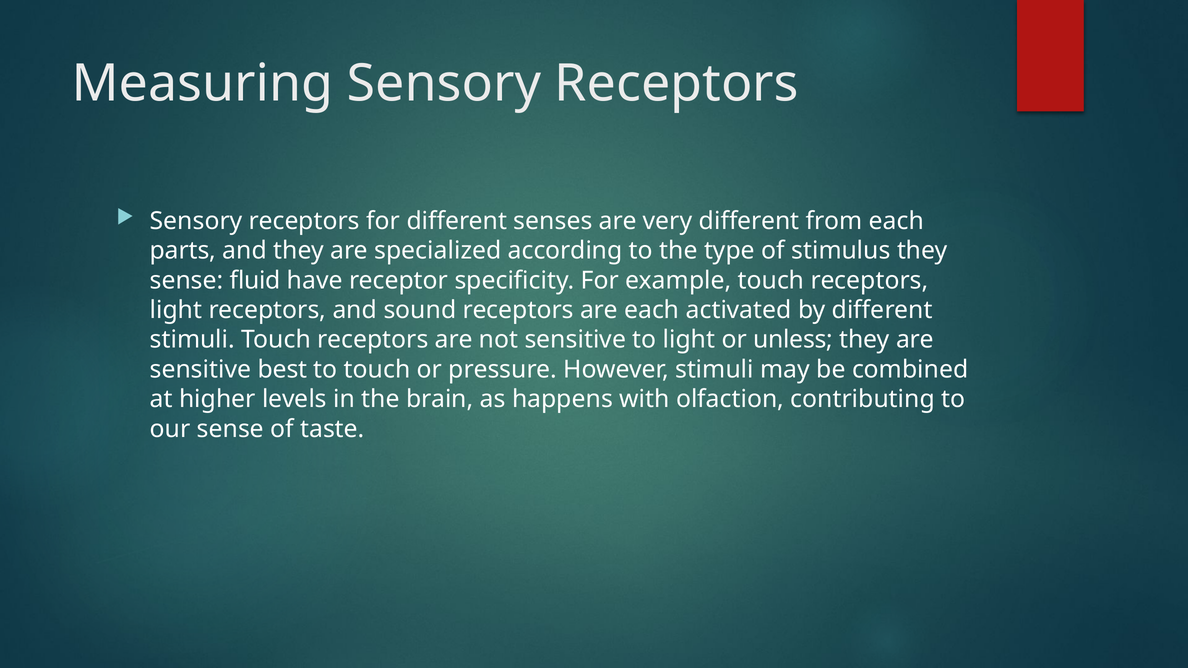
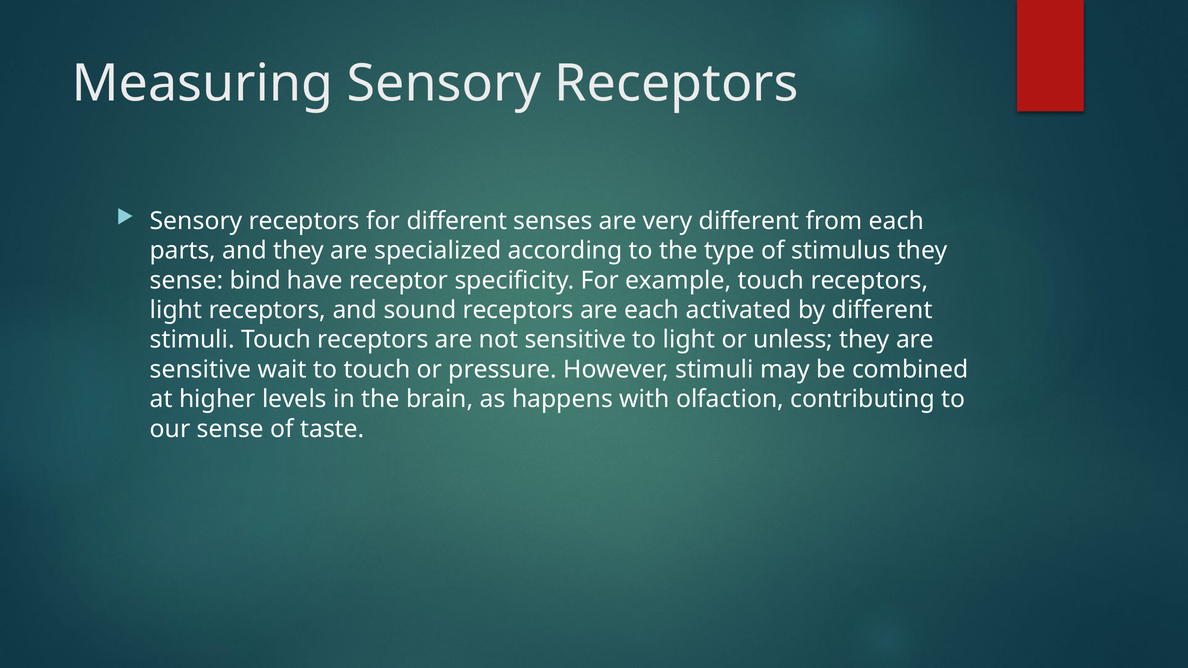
fluid: fluid -> bind
best: best -> wait
